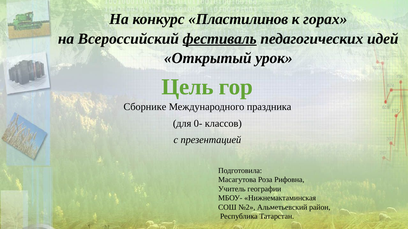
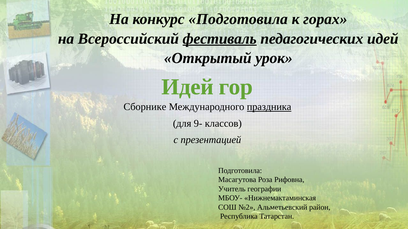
конкурс Пластилинов: Пластилинов -> Подготовила
Цель at (188, 87): Цель -> Идей
праздника underline: none -> present
0-: 0- -> 9-
